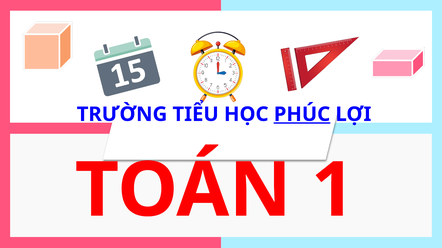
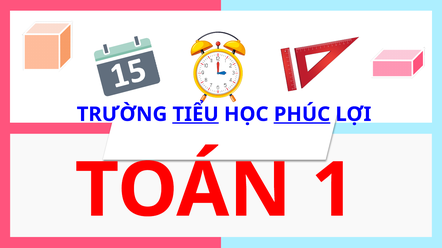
TIỂU underline: none -> present
